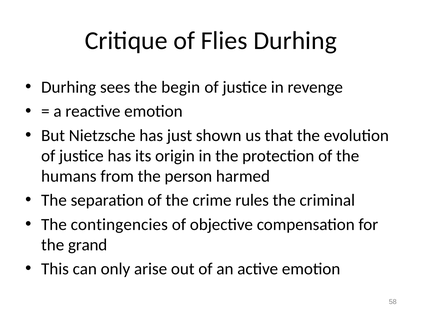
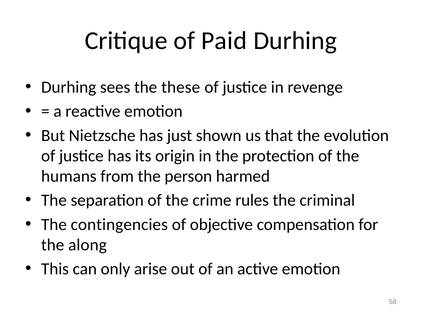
Flies: Flies -> Paid
begin: begin -> these
grand: grand -> along
